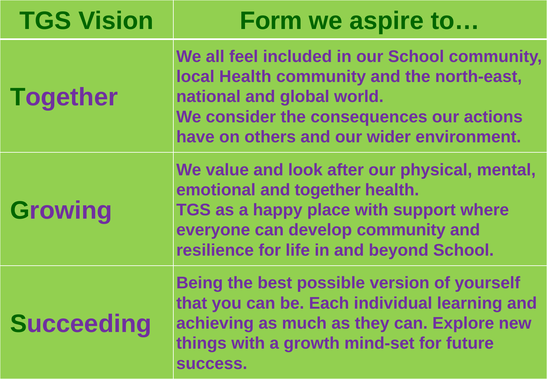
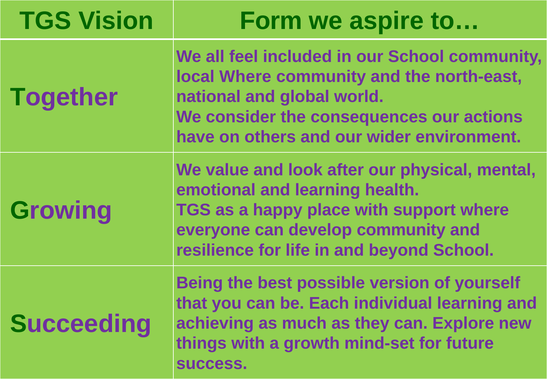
local Health: Health -> Where
and together: together -> learning
